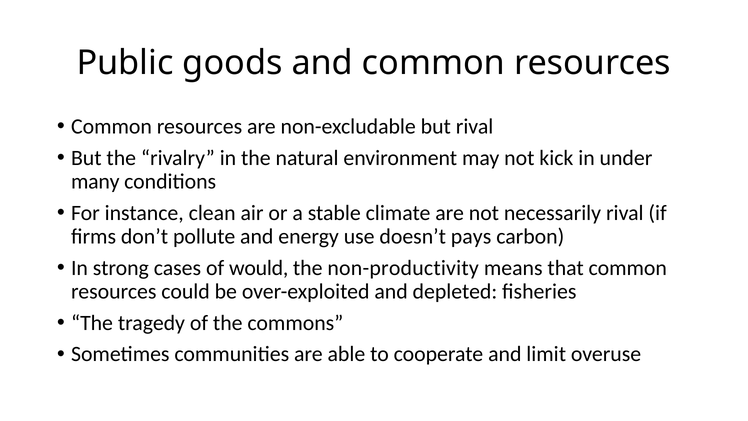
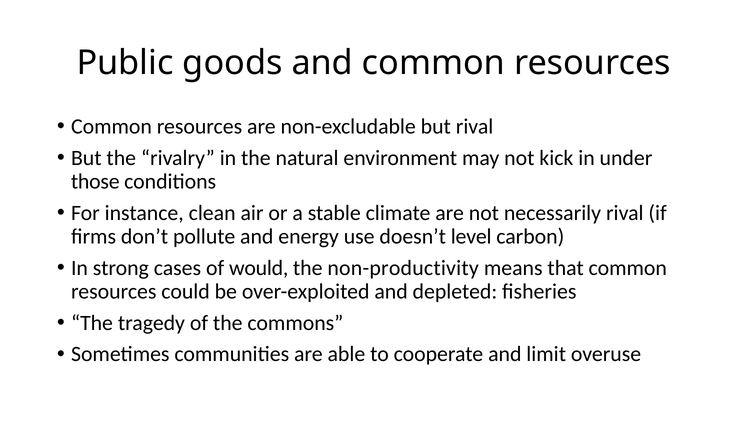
many: many -> those
pays: pays -> level
